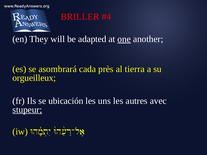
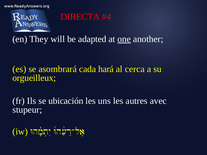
BRILLER: BRILLER -> DIRECTA
près: près -> hará
tierra: tierra -> cerca
stupeur underline: present -> none
